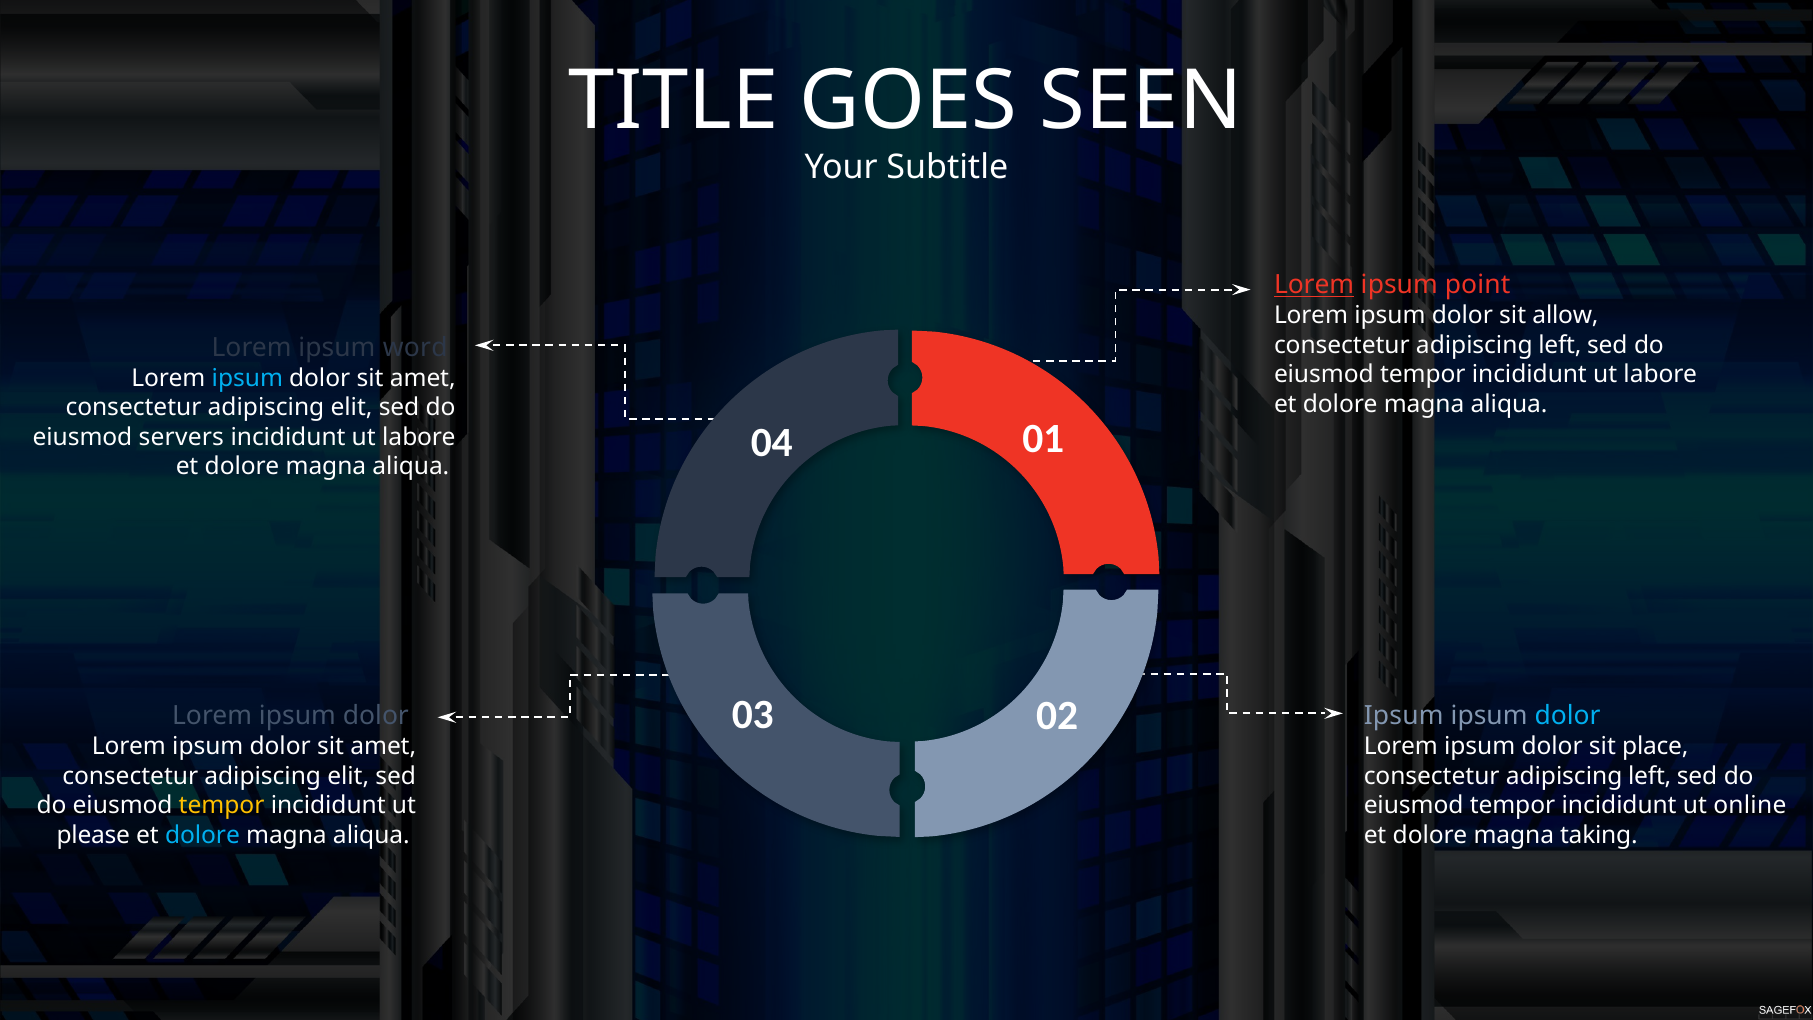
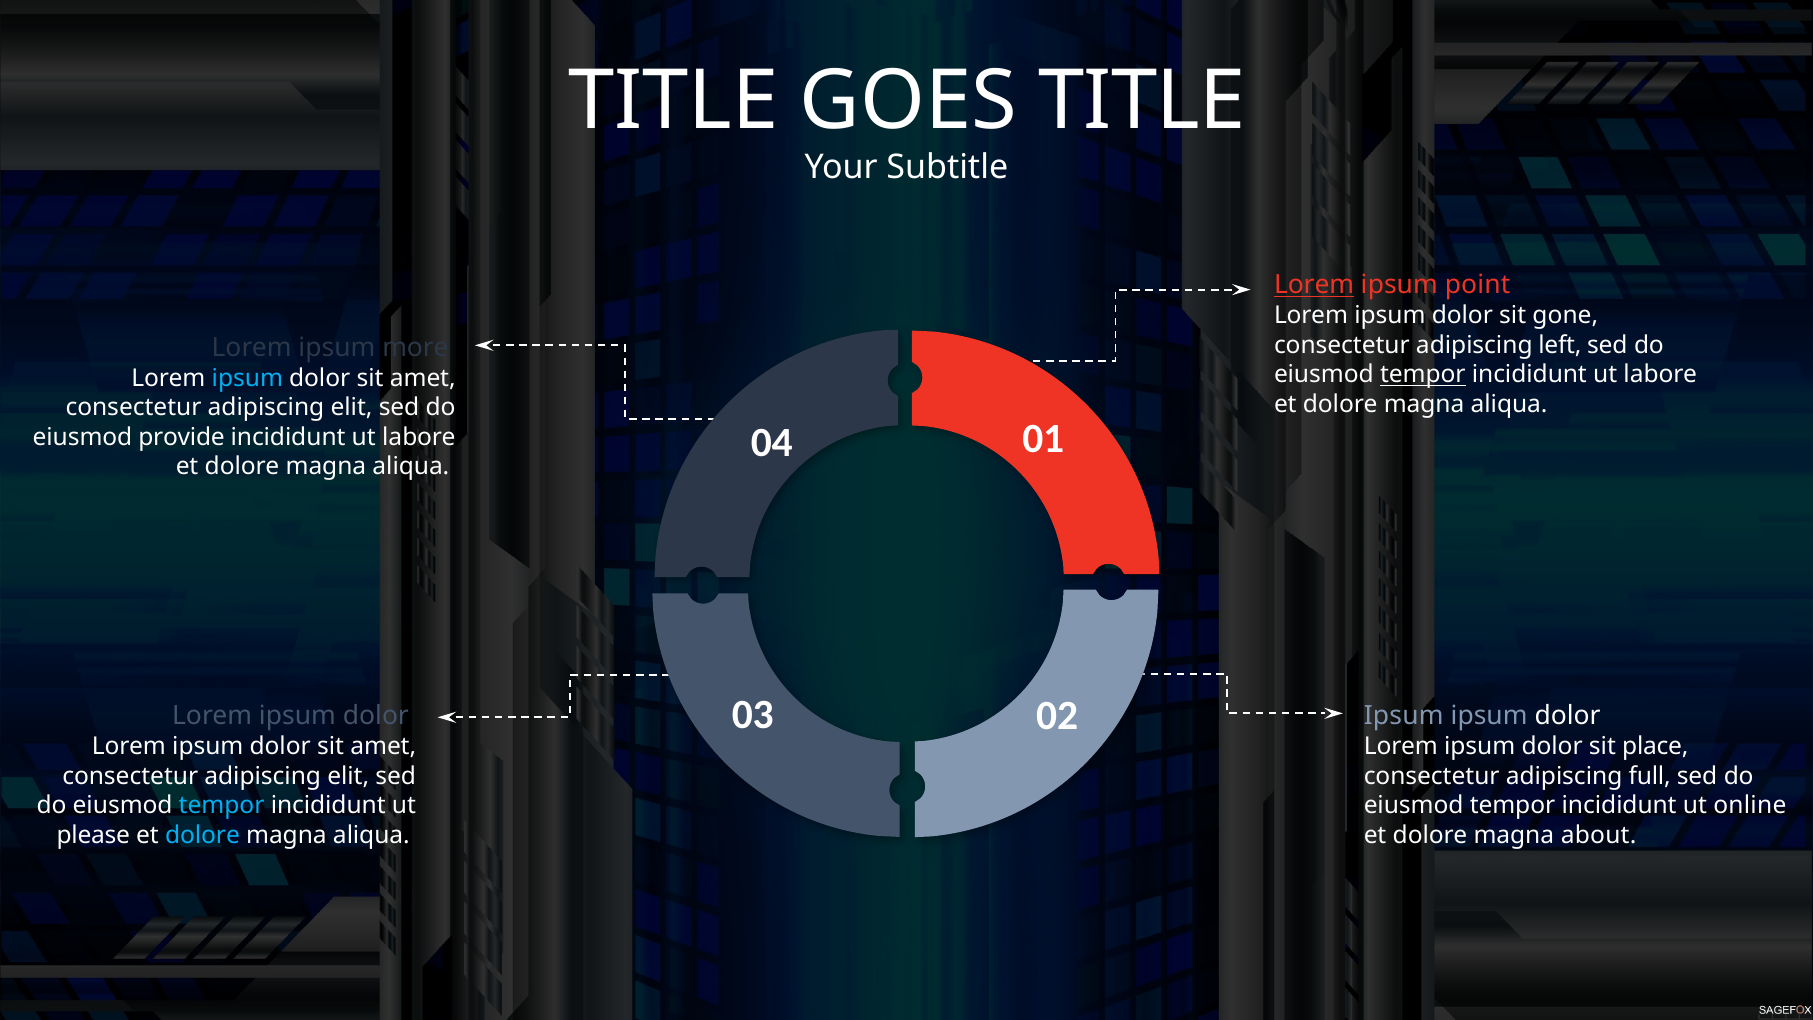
GOES SEEN: SEEN -> TITLE
allow: allow -> gone
word: word -> more
tempor at (1423, 375) underline: none -> present
servers: servers -> provide
dolor at (1568, 716) colour: light blue -> white
left at (1650, 776): left -> full
tempor at (222, 805) colour: yellow -> light blue
taking: taking -> about
